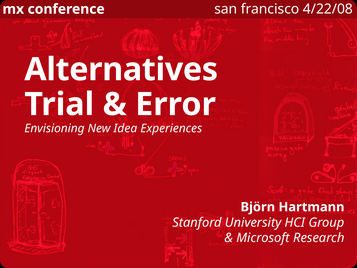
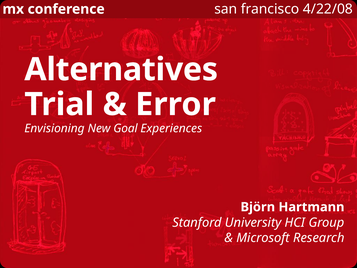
Idea: Idea -> Goal
